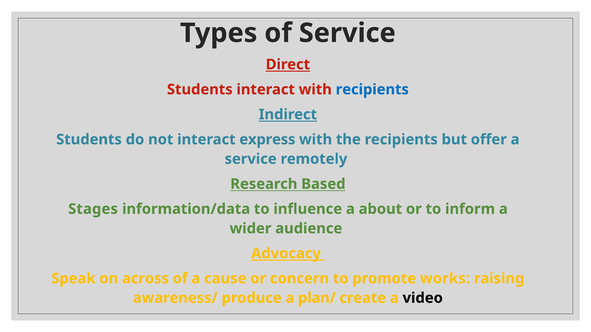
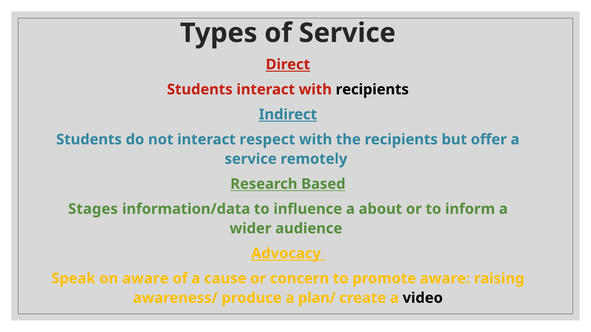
recipients at (372, 90) colour: blue -> black
express: express -> respect
on across: across -> aware
promote works: works -> aware
